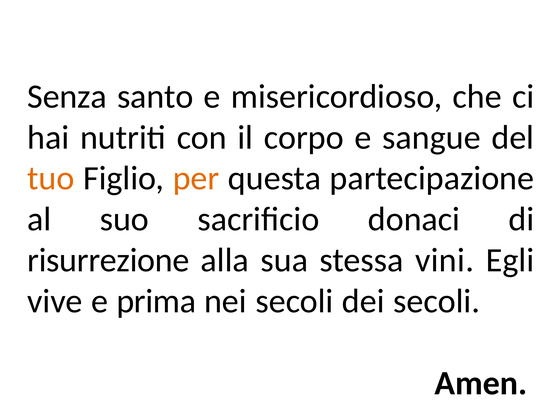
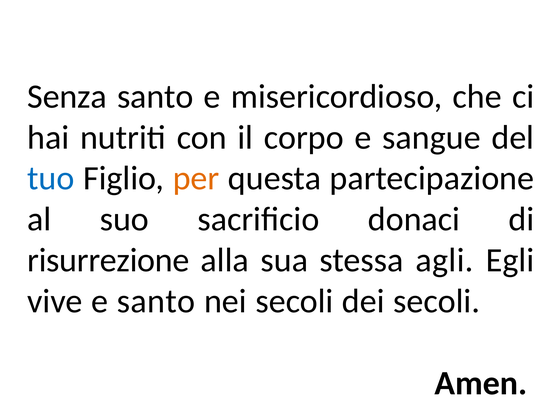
tuo colour: orange -> blue
vini: vini -> agli
e prima: prima -> santo
